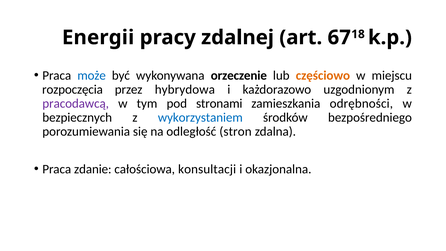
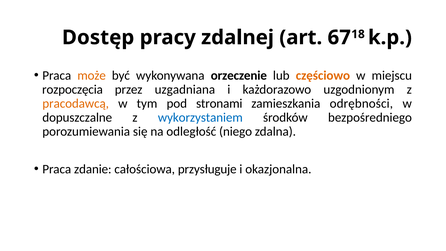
Energii: Energii -> Dostęp
może colour: blue -> orange
hybrydowa: hybrydowa -> uzgadniana
pracodawcą colour: purple -> orange
bezpiecznych: bezpiecznych -> dopuszczalne
stron: stron -> niego
konsultacji: konsultacji -> przysługuje
